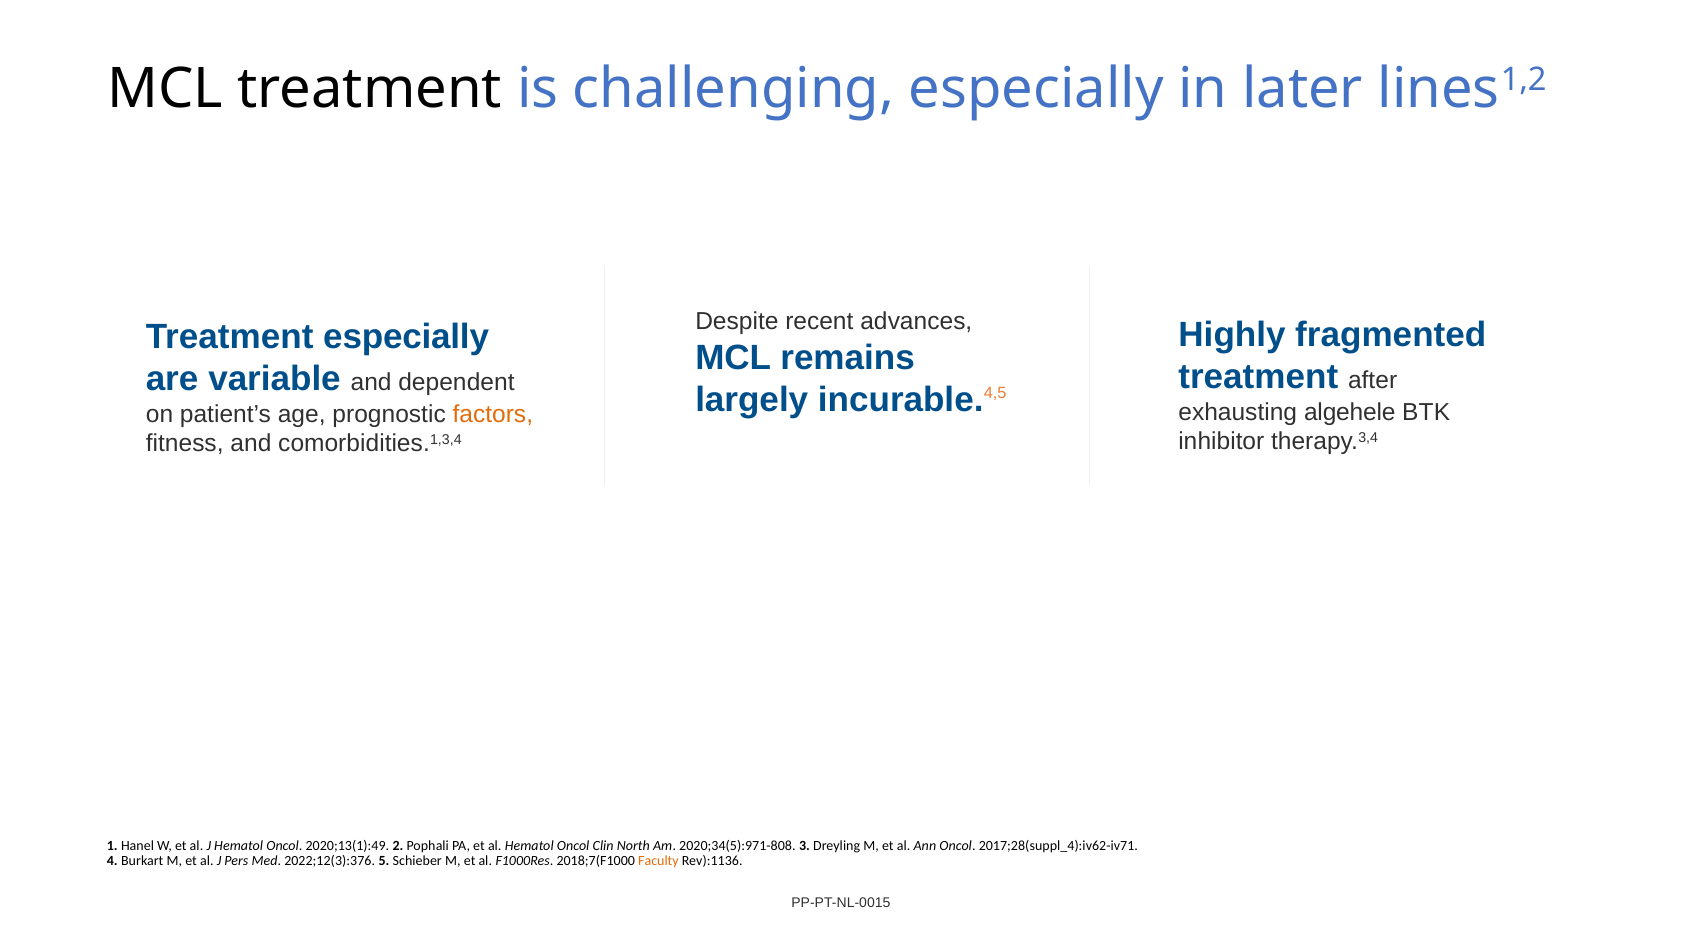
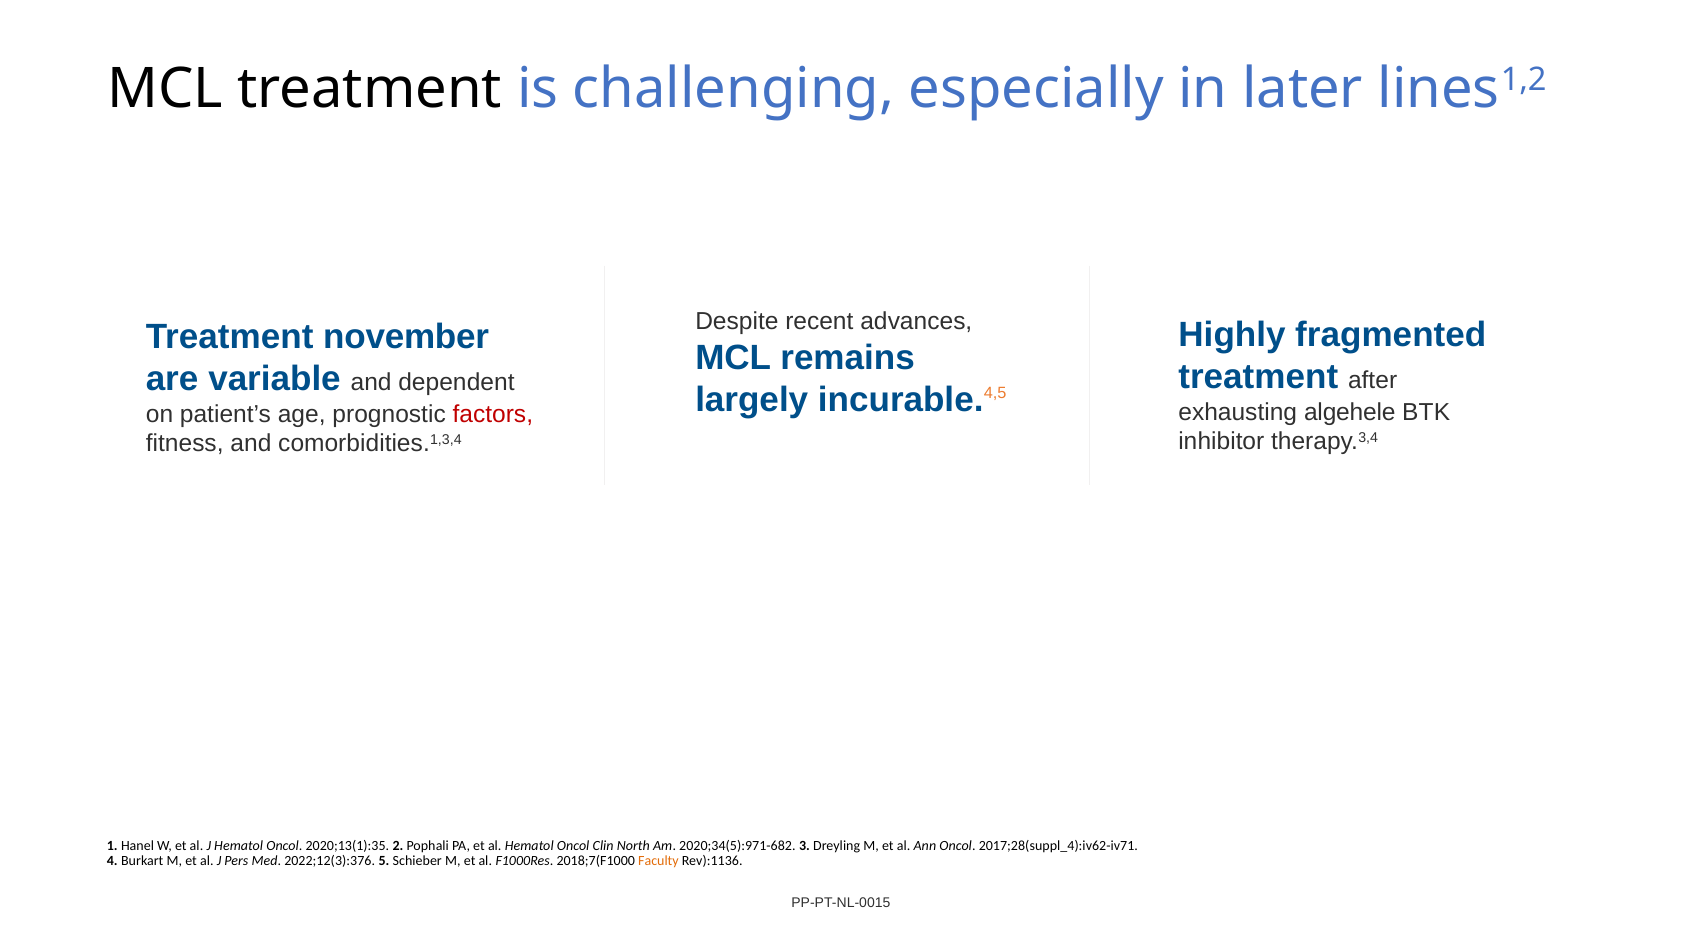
Treatment especially: especially -> november
factors colour: orange -> red
2020;13(1):49: 2020;13(1):49 -> 2020;13(1):35
2020;34(5):971-808: 2020;34(5):971-808 -> 2020;34(5):971-682
